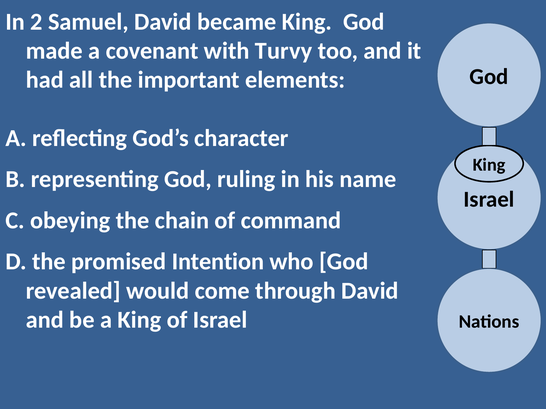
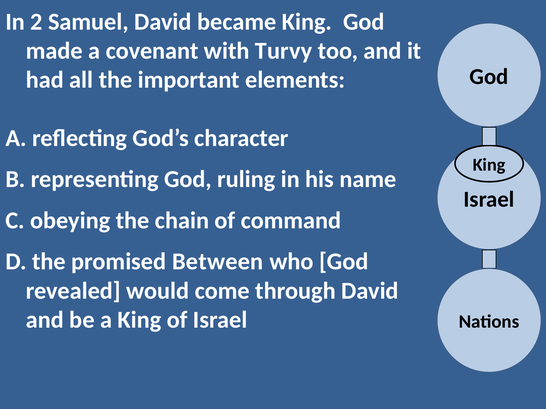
Intention: Intention -> Between
